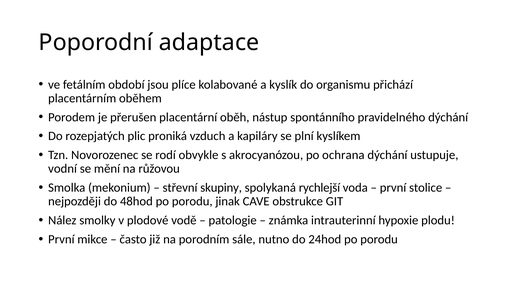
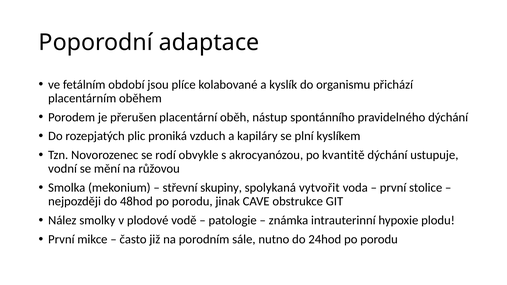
ochrana: ochrana -> kvantitě
rychlejší: rychlejší -> vytvořit
